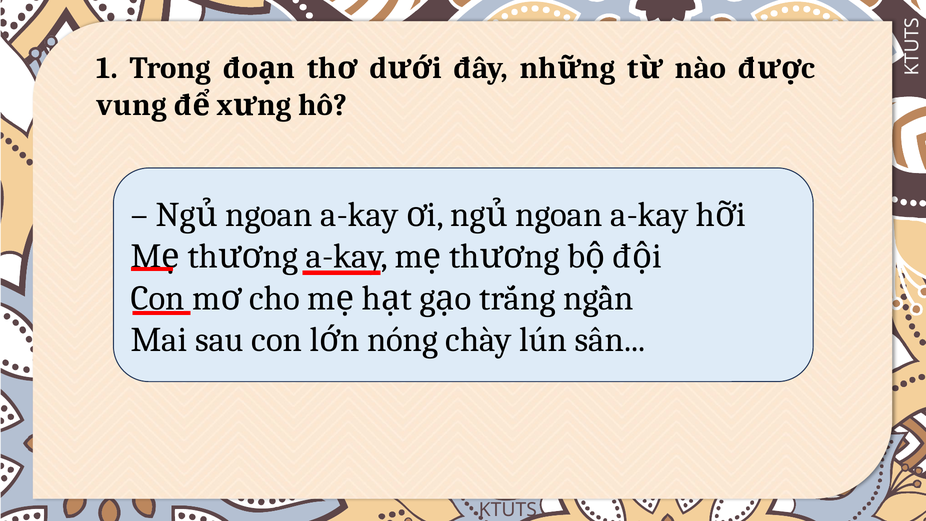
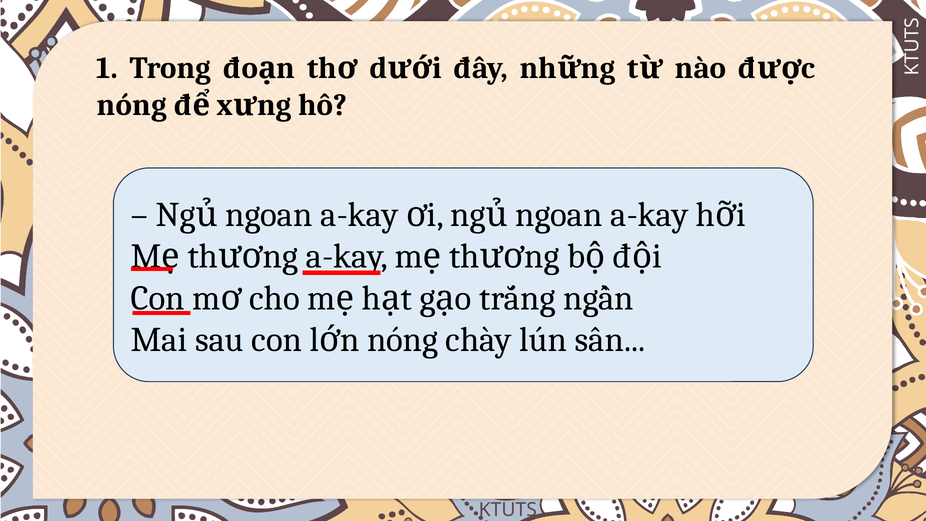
vung at (132, 105): vung -> nóng
